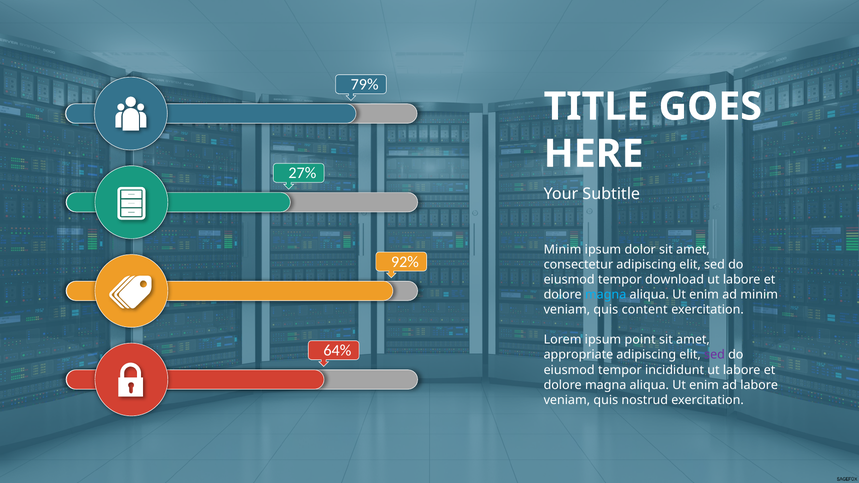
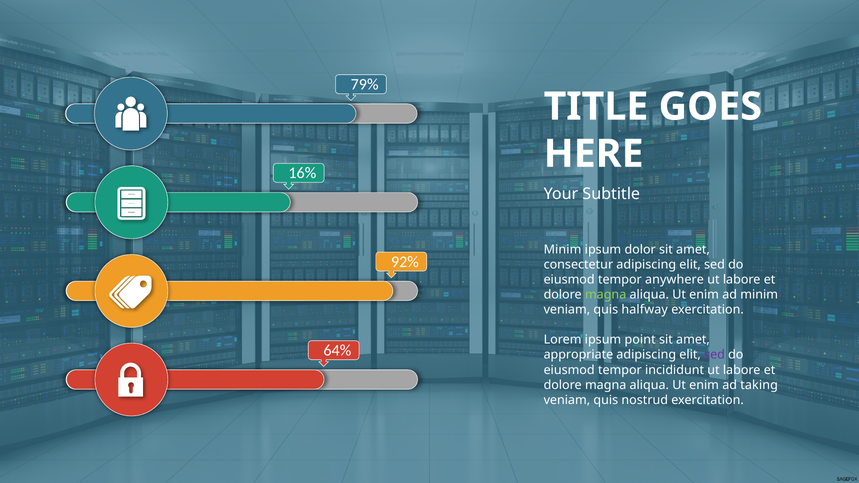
27%: 27% -> 16%
download: download -> anywhere
magna at (606, 295) colour: light blue -> light green
content: content -> halfway
ad labore: labore -> taking
